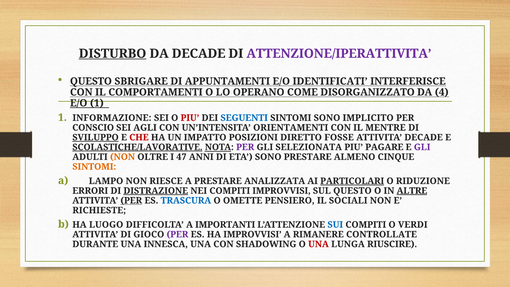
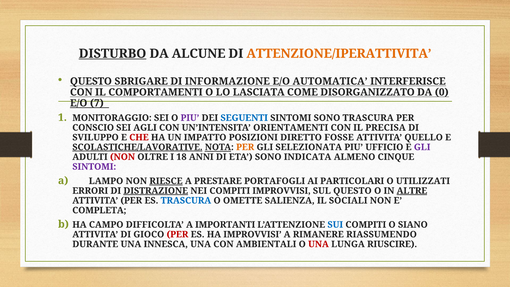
DA DECADE: DECADE -> ALCUNE
ATTENZIONE/IPERATTIVITA colour: purple -> orange
APPUNTAMENTI: APPUNTAMENTI -> INFORMAZIONE
IDENTIFICATI: IDENTIFICATI -> AUTOMATICA
OPERANO: OPERANO -> LASCIATA
4: 4 -> 0
E/O 1: 1 -> 7
INFORMAZIONE: INFORMAZIONE -> MONITORAGGIO
PIU at (190, 118) colour: red -> purple
SONO IMPLICITO: IMPLICITO -> TRASCURA
MENTRE: MENTRE -> PRECISA
SVILUPPO underline: present -> none
ATTIVITA DECADE: DECADE -> QUELLO
PER at (245, 147) colour: purple -> orange
PAGARE: PAGARE -> UFFICIO
NON at (123, 157) colour: orange -> red
47: 47 -> 18
SONO PRESTARE: PRESTARE -> INDICATA
SINTOMI at (94, 167) colour: orange -> purple
RIESCE underline: none -> present
ANALIZZATA: ANALIZZATA -> PORTAFOGLI
PARTICOLARI underline: present -> none
RIDUZIONE: RIDUZIONE -> UTILIZZATI
PER at (131, 200) underline: present -> none
PENSIERO: PENSIERO -> SALIENZA
RICHIESTE: RICHIESTE -> COMPLETA
LUOGO: LUOGO -> CAMPO
VERDI: VERDI -> SIANO
PER at (177, 234) colour: purple -> red
CONTROLLATE: CONTROLLATE -> RIASSUMENDO
SHADOWING: SHADOWING -> AMBIENTALI
